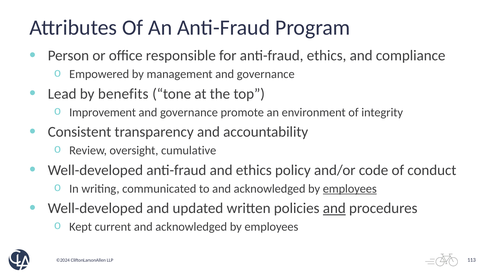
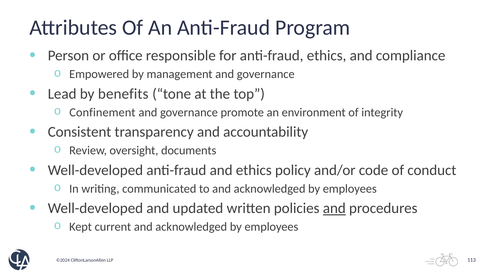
Improvement: Improvement -> Confinement
cumulative: cumulative -> documents
employees at (350, 188) underline: present -> none
